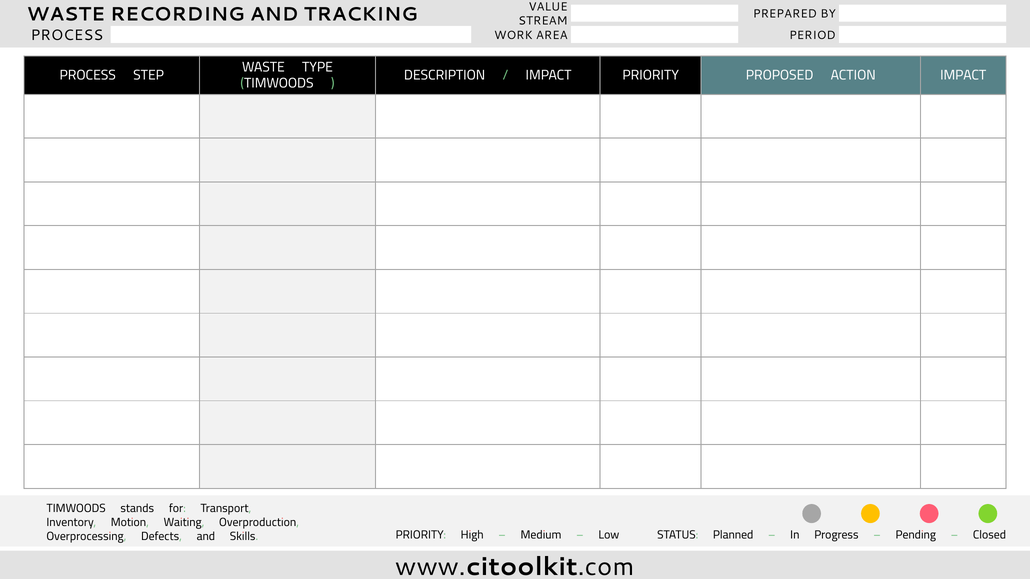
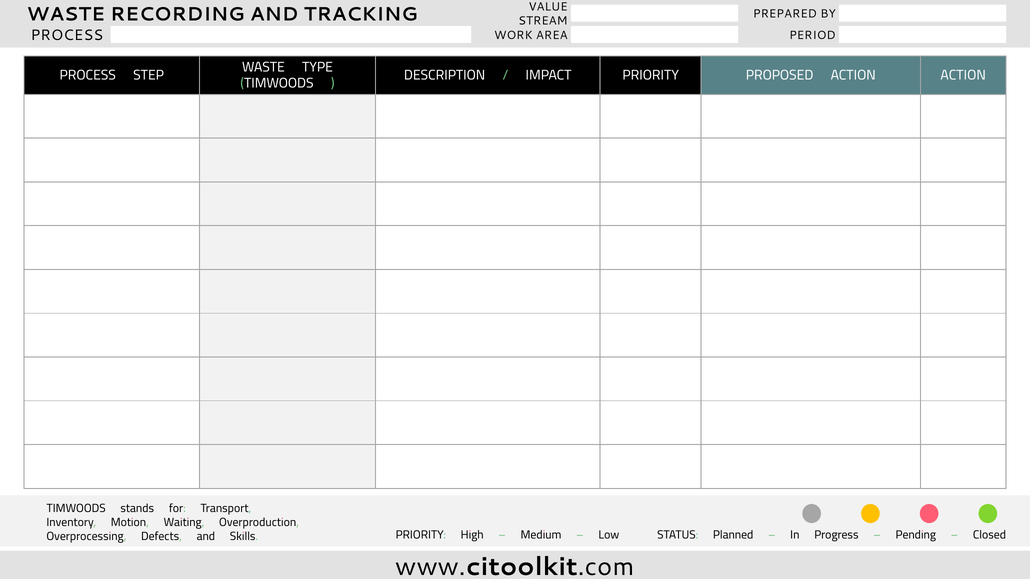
ACTION IMPACT: IMPACT -> ACTION
